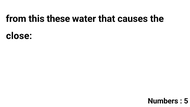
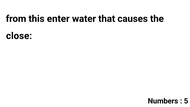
these: these -> enter
